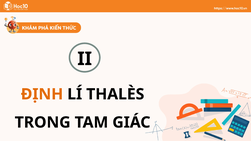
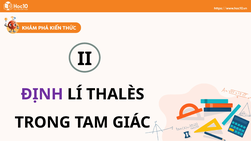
ĐỊNH colour: orange -> purple
